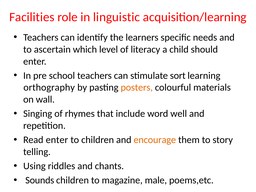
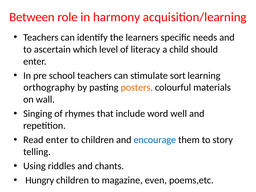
Facilities: Facilities -> Between
linguistic: linguistic -> harmony
encourage colour: orange -> blue
Sounds: Sounds -> Hungry
male: male -> even
